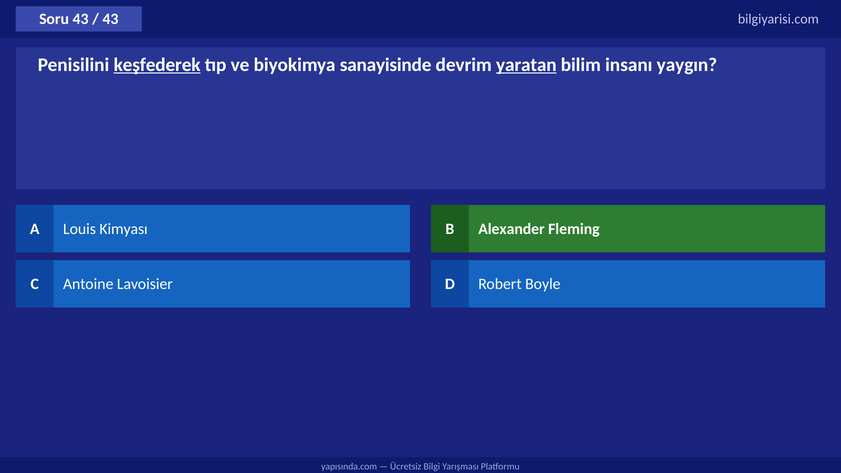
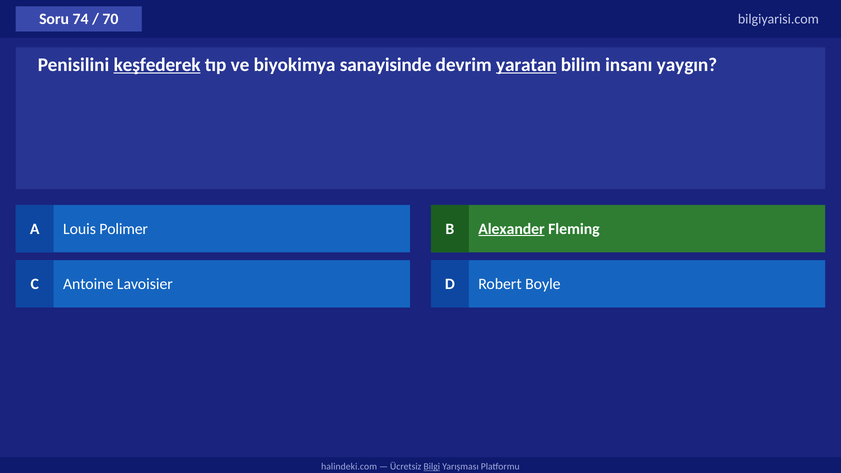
Soru 43: 43 -> 74
43 at (110, 19): 43 -> 70
Kimyası: Kimyası -> Polimer
Alexander underline: none -> present
yapısında.com: yapısında.com -> halindeki.com
Bilgi underline: none -> present
